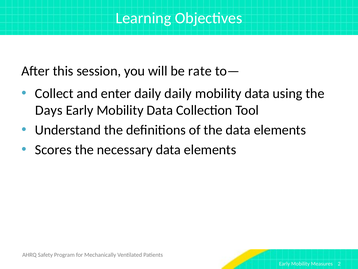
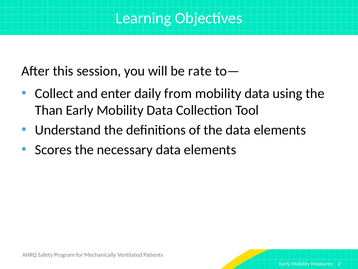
daily daily: daily -> from
Days: Days -> Than
